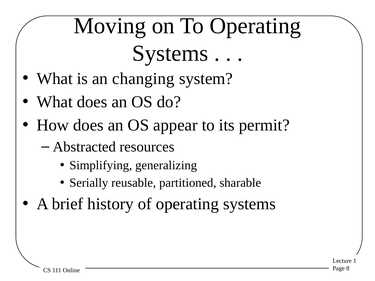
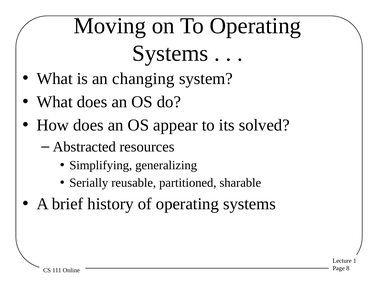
permit: permit -> solved
